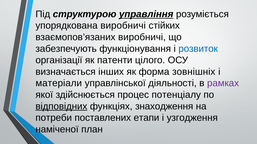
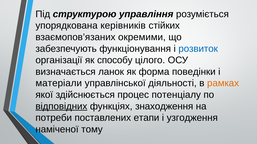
управління underline: present -> none
упорядкована виробничі: виробничі -> керівників
взаємопов’язаних виробничі: виробничі -> окремими
патенти: патенти -> способу
інших: інших -> ланок
зовнішніх: зовнішніх -> поведінки
рамках colour: purple -> orange
план: план -> тому
